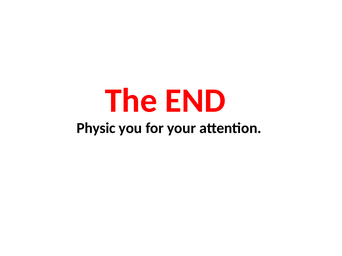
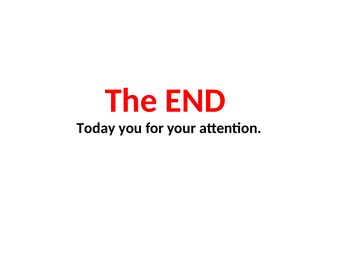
Physic: Physic -> Today
